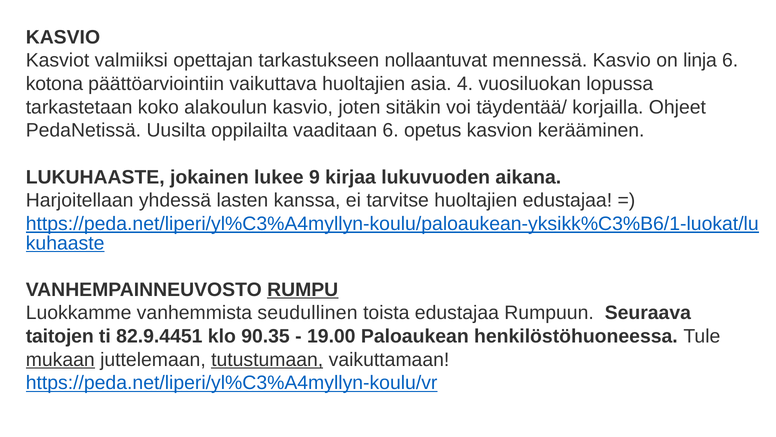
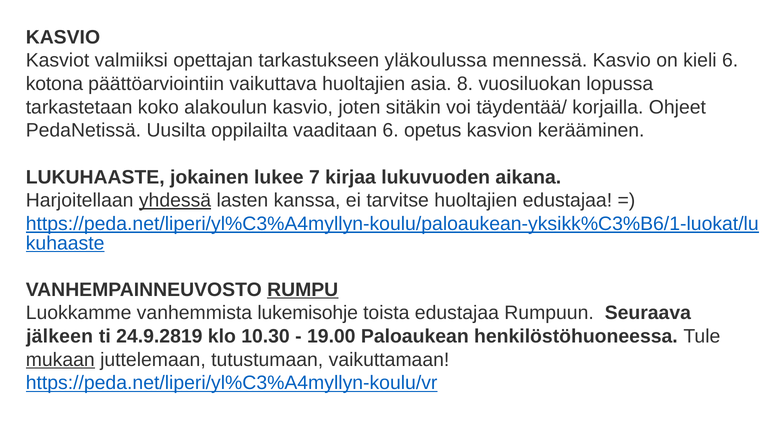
nollaantuvat: nollaantuvat -> yläkoulussa
linja: linja -> kieli
4: 4 -> 8
9: 9 -> 7
yhdessä underline: none -> present
seudullinen: seudullinen -> lukemisohje
taitojen: taitojen -> jälkeen
82.9.4451: 82.9.4451 -> 24.9.2819
90.35: 90.35 -> 10.30
tutustumaan underline: present -> none
